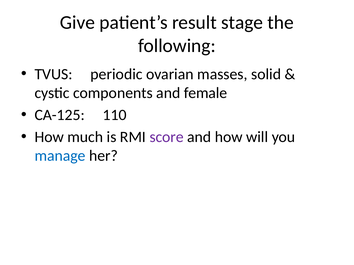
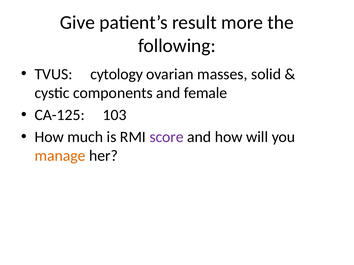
stage: stage -> more
periodic: periodic -> cytology
110: 110 -> 103
manage colour: blue -> orange
